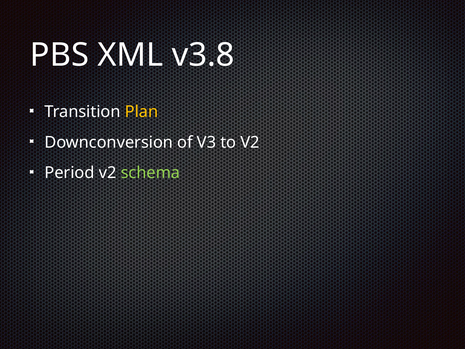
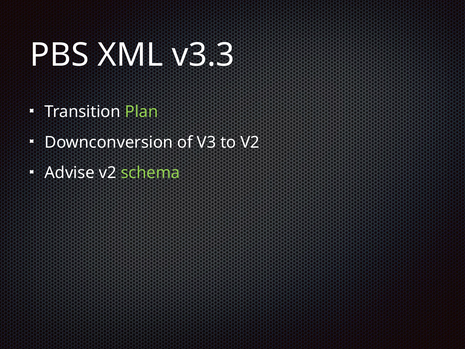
v3.8: v3.8 -> v3.3
Plan colour: yellow -> light green
Period: Period -> Advise
